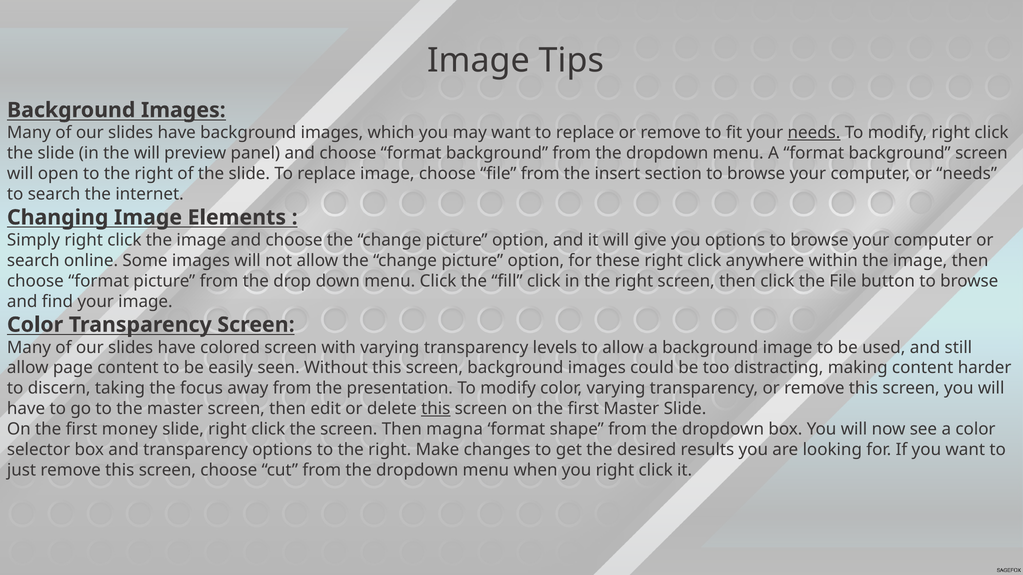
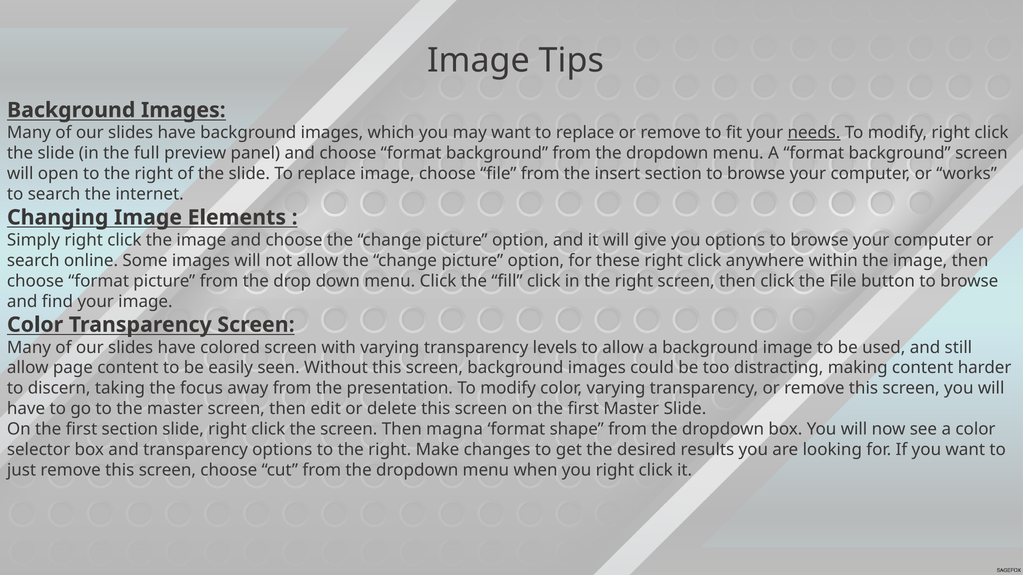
the will: will -> full
or needs: needs -> works
this at (436, 409) underline: present -> none
first money: money -> section
